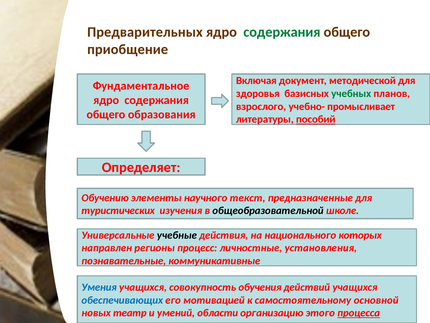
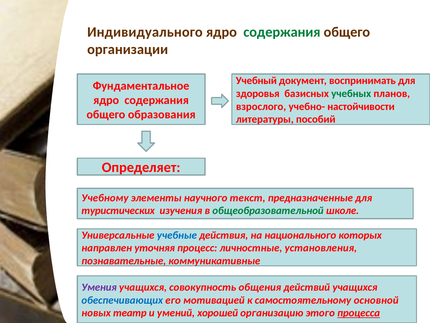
Предварительных: Предварительных -> Индивидуального
приобщение: приобщение -> организации
Включая: Включая -> Учебный
методической: методической -> воспринимать
промысливает: промысливает -> настойчивости
пособий underline: present -> none
Обучению: Обучению -> Учебному
общеобразовательной colour: black -> green
учебные colour: black -> blue
регионы: регионы -> уточняя
Умения colour: blue -> purple
обучения: обучения -> общения
области: области -> хорошей
